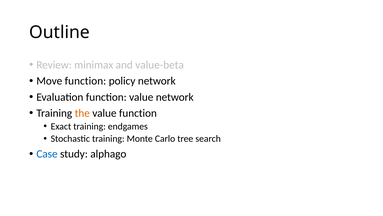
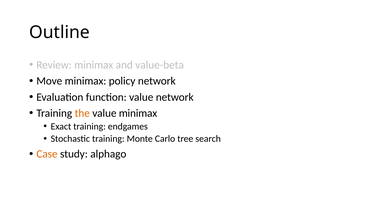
Move function: function -> minimax
value function: function -> minimax
Case colour: blue -> orange
